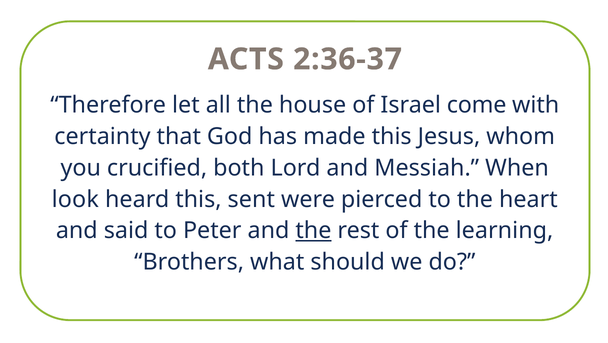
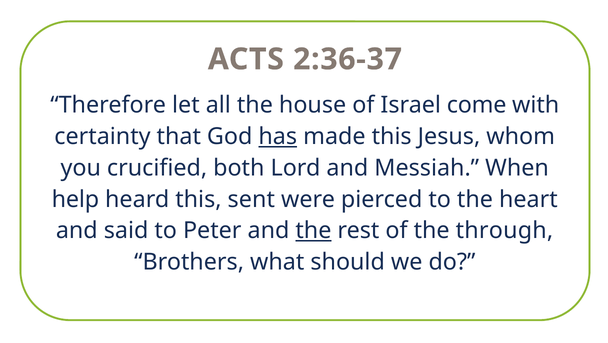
has underline: none -> present
look: look -> help
learning: learning -> through
